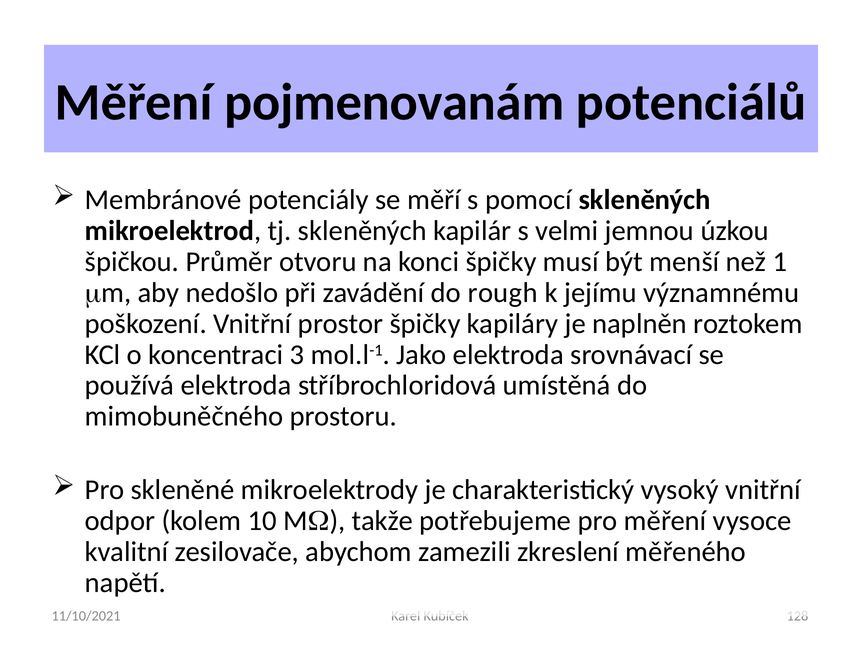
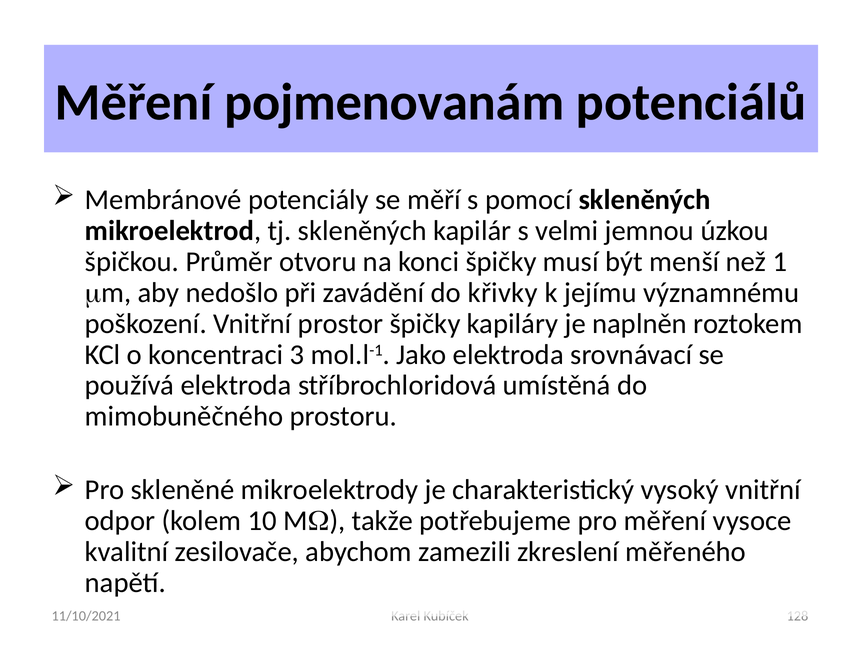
rough: rough -> křivky
